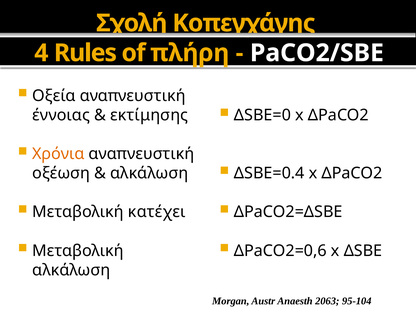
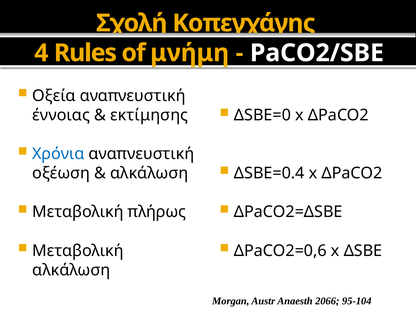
πλήρη: πλήρη -> μνήμη
Χρόνια colour: orange -> blue
κατέχει: κατέχει -> πλήρως
2063: 2063 -> 2066
